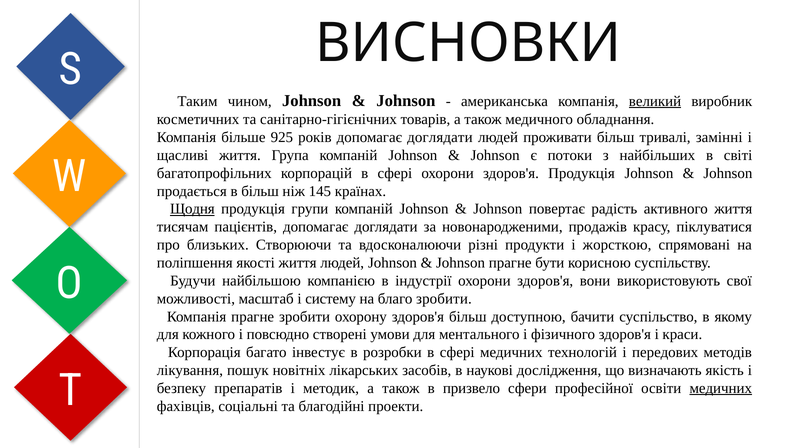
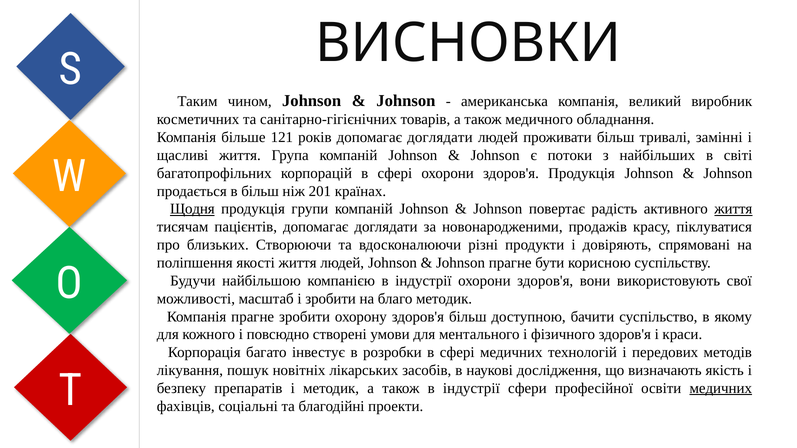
великий underline: present -> none
925: 925 -> 121
145: 145 -> 201
життя at (733, 209) underline: none -> present
жорсткою: жорсткою -> довіряють
і систему: систему -> зробити
благо зробити: зробити -> методик
також в призвело: призвело -> індустрії
